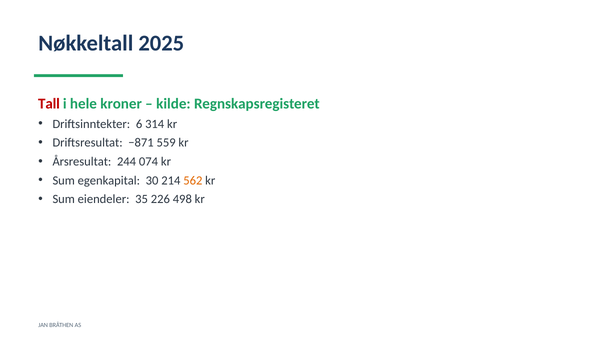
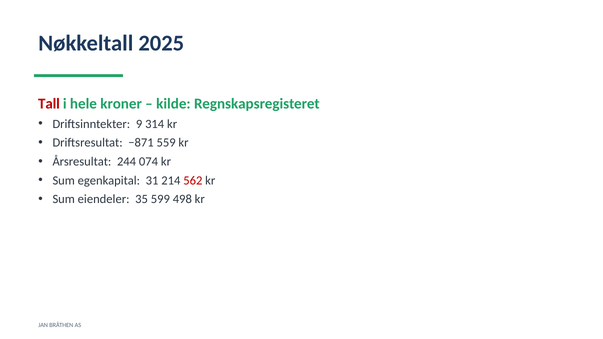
6: 6 -> 9
30: 30 -> 31
562 colour: orange -> red
226: 226 -> 599
